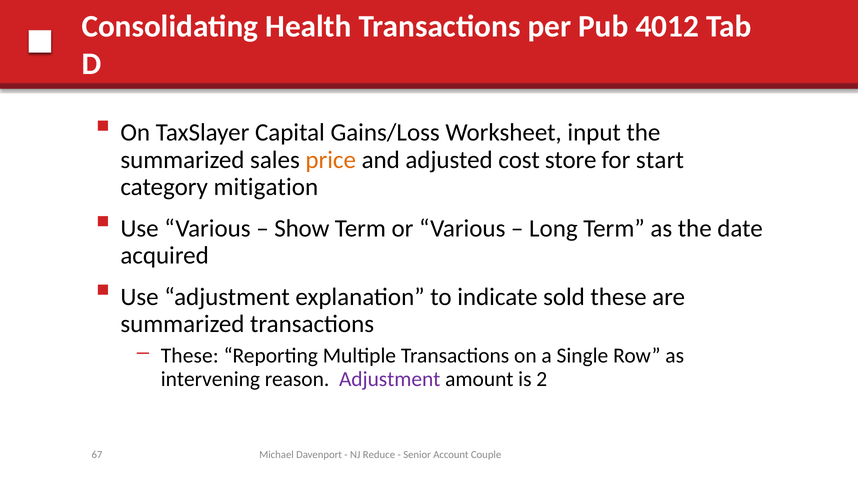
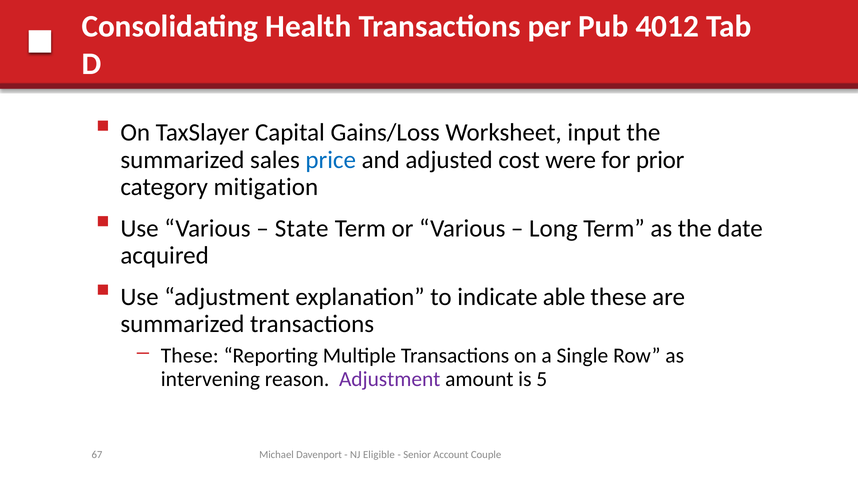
price colour: orange -> blue
store: store -> were
start: start -> prior
Show: Show -> State
sold: sold -> able
2: 2 -> 5
Reduce: Reduce -> Eligible
